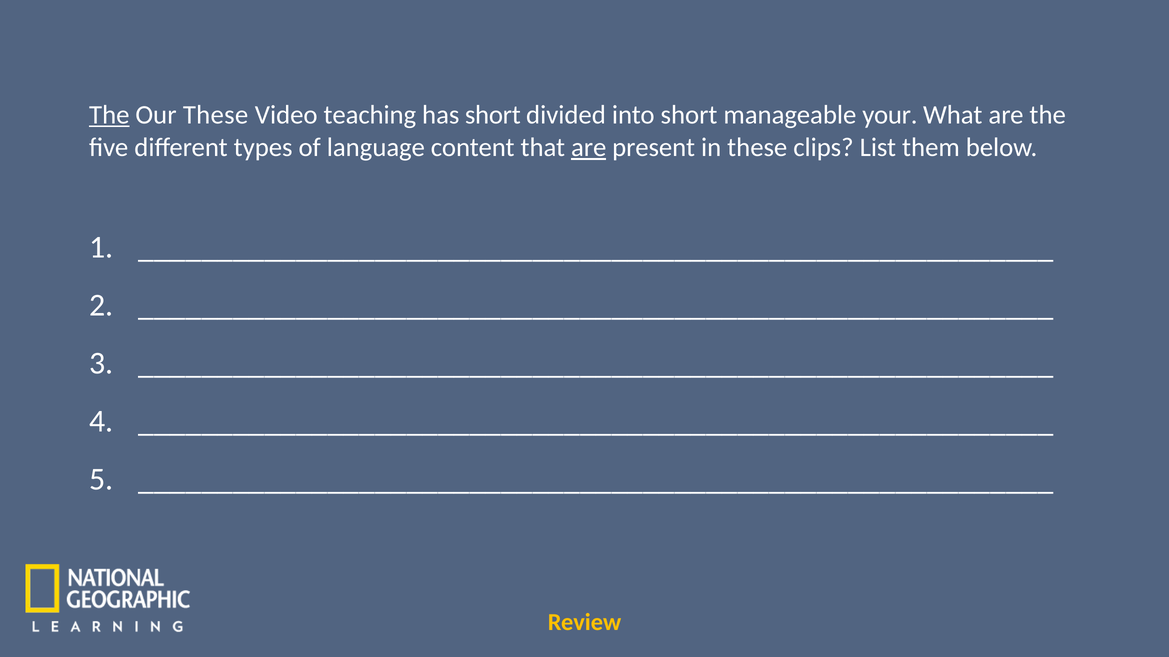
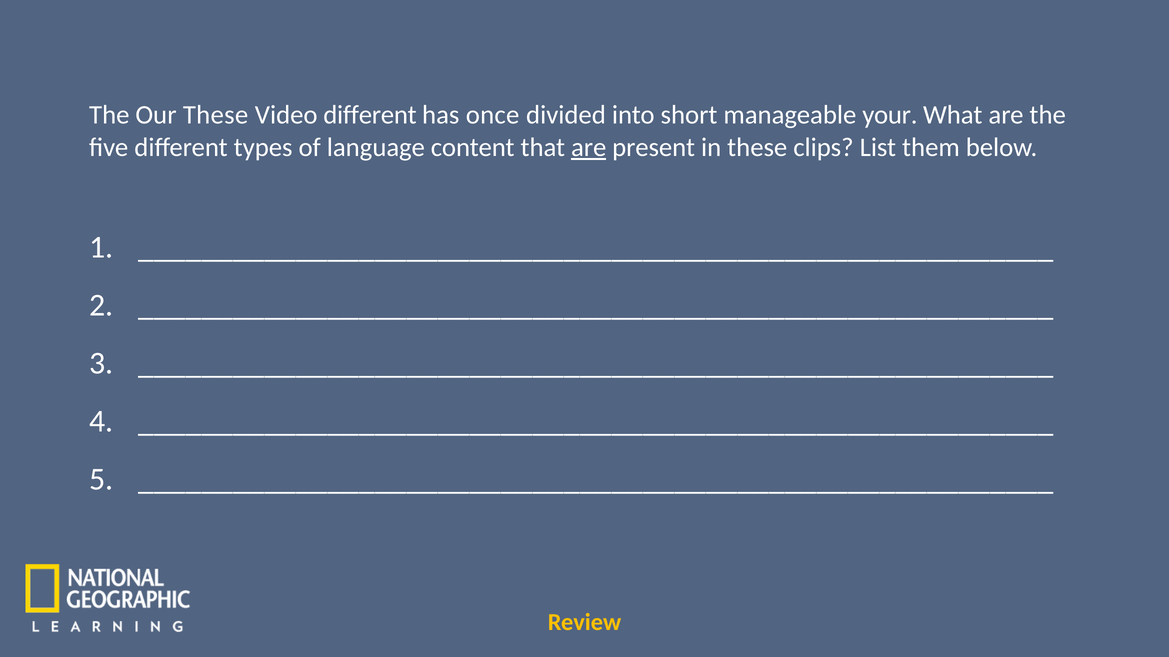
The at (109, 115) underline: present -> none
Video teaching: teaching -> different
has short: short -> once
